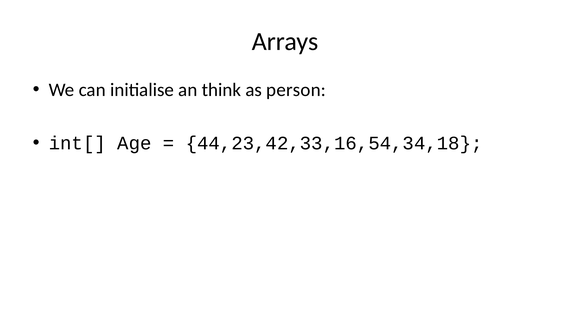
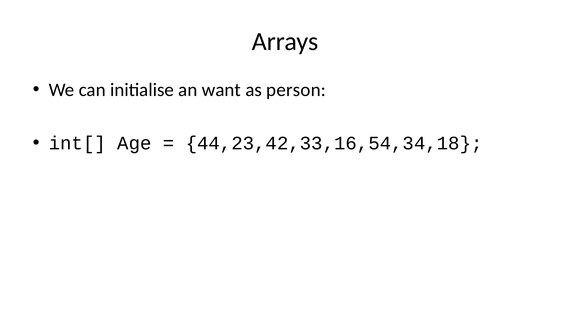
think: think -> want
